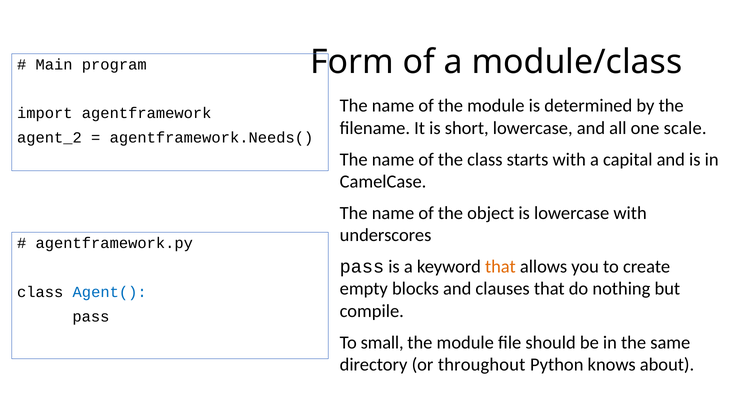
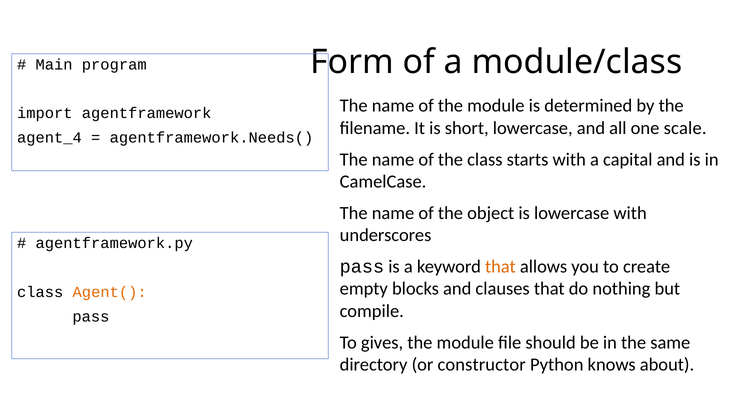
agent_2: agent_2 -> agent_4
Agent( colour: blue -> orange
small: small -> gives
throughout: throughout -> constructor
